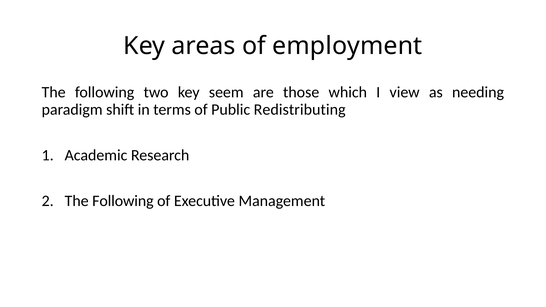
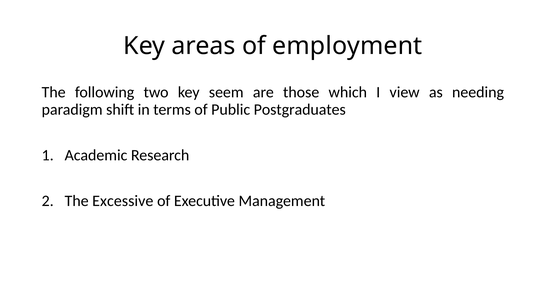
Redistributing: Redistributing -> Postgraduates
Following at (123, 201): Following -> Excessive
